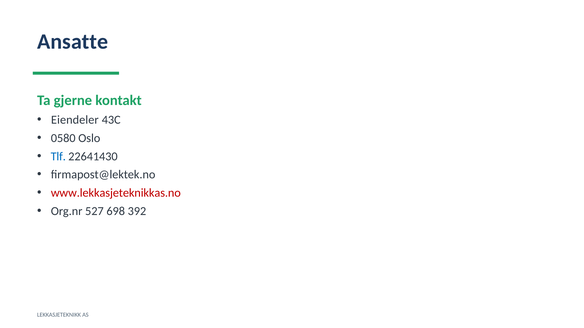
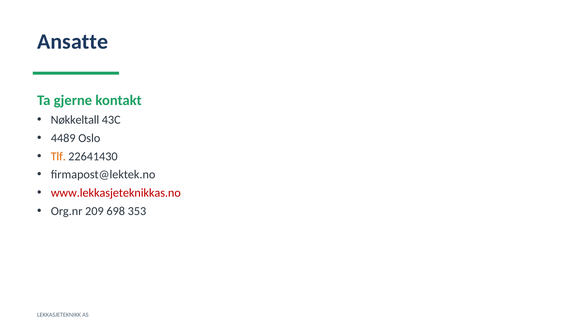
Eiendeler: Eiendeler -> Nøkkeltall
0580: 0580 -> 4489
Tlf colour: blue -> orange
527: 527 -> 209
392: 392 -> 353
